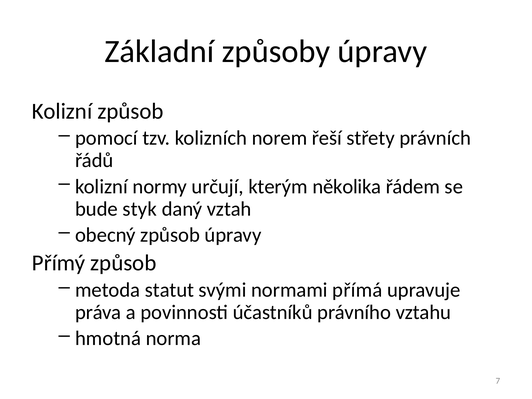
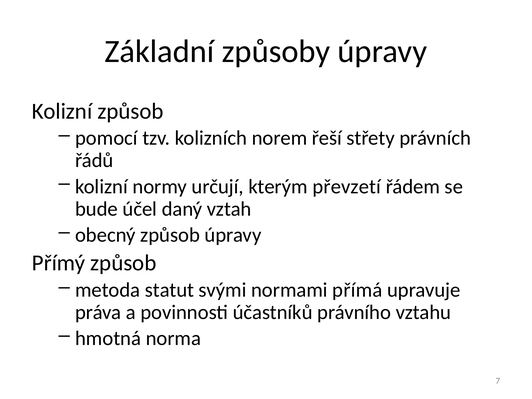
několika: několika -> převzetí
styk: styk -> účel
